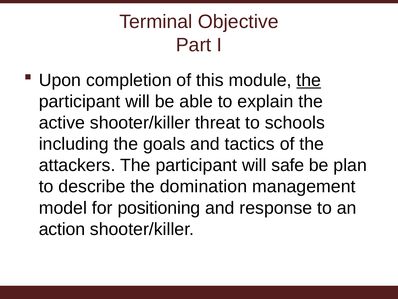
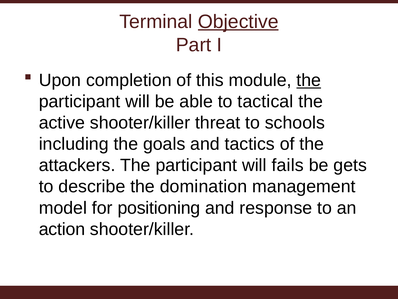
Objective underline: none -> present
explain: explain -> tactical
safe: safe -> fails
plan: plan -> gets
